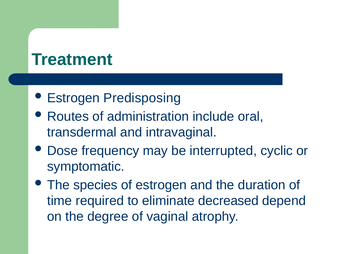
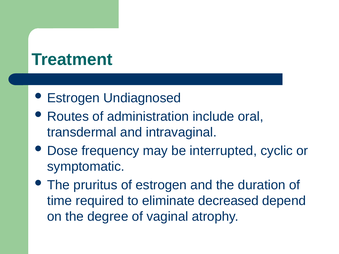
Predisposing: Predisposing -> Undiagnosed
species: species -> pruritus
